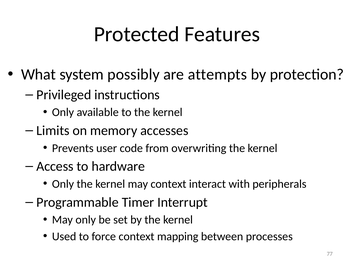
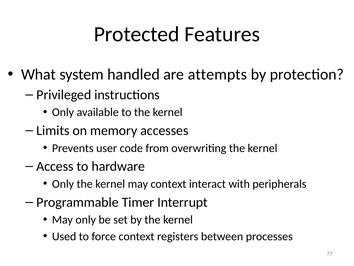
possibly: possibly -> handled
mapping: mapping -> registers
